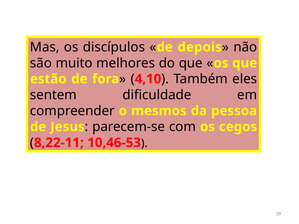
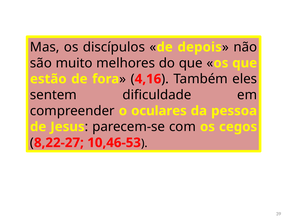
4,10: 4,10 -> 4,16
mesmos: mesmos -> oculares
8,22-11: 8,22-11 -> 8,22-27
